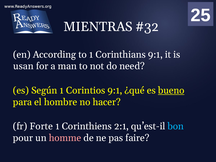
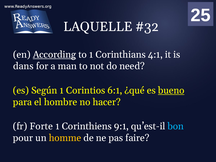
MIENTRAS: MIENTRAS -> LAQUELLE
According underline: none -> present
Corinthians 9:1: 9:1 -> 4:1
usan: usan -> dans
Corintios 9:1: 9:1 -> 6:1
2:1: 2:1 -> 9:1
homme colour: pink -> yellow
